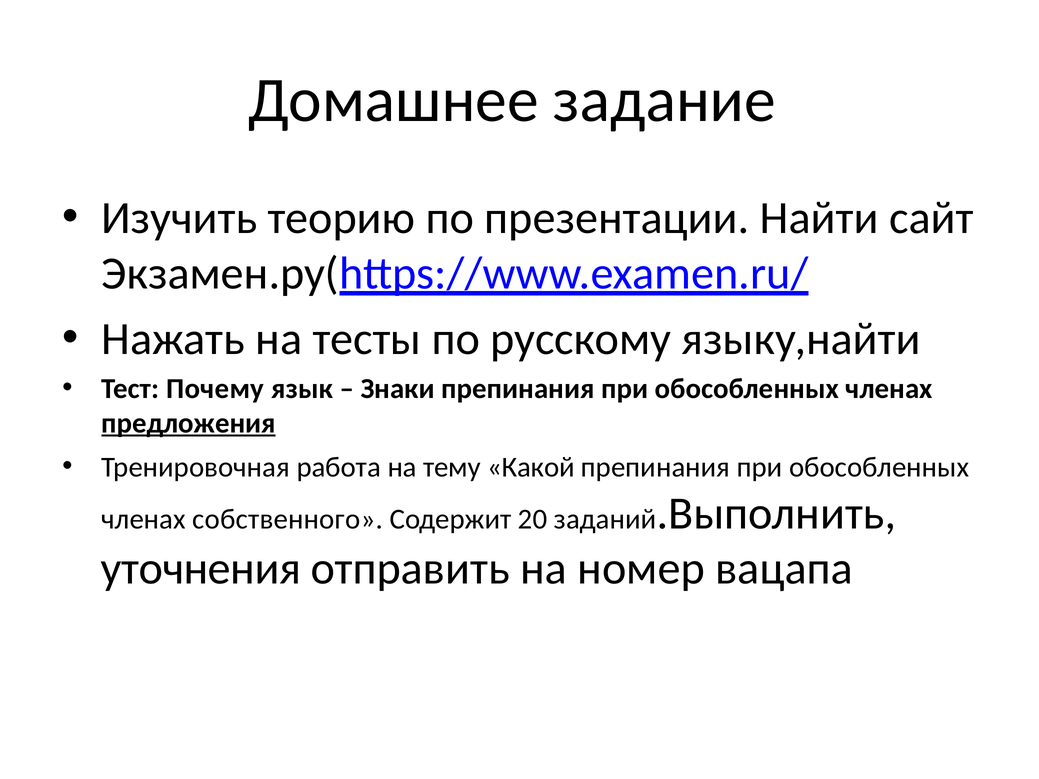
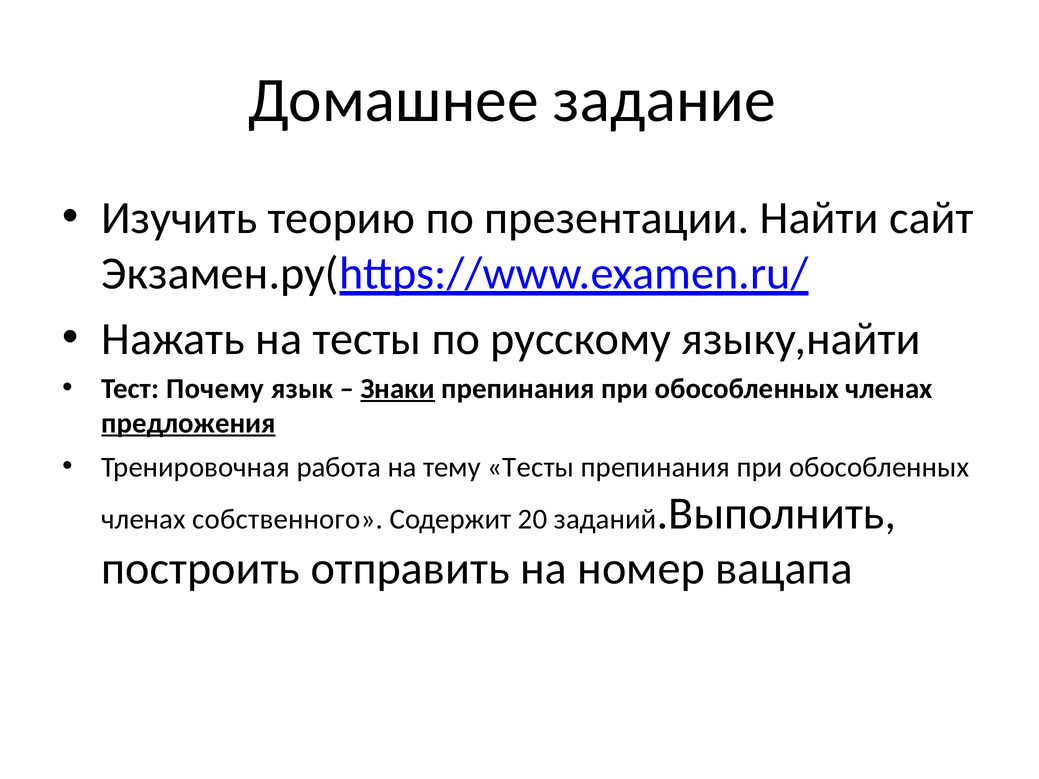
Знаки underline: none -> present
тему Какой: Какой -> Тесты
уточнения: уточнения -> построить
